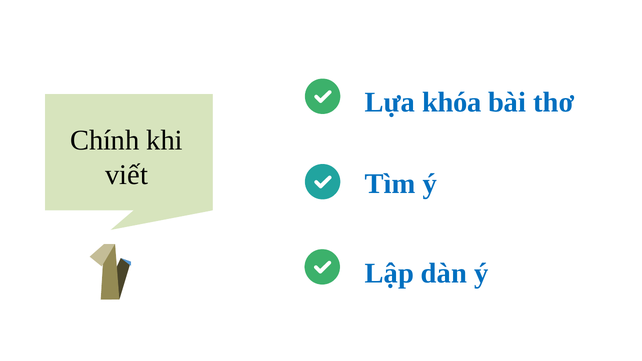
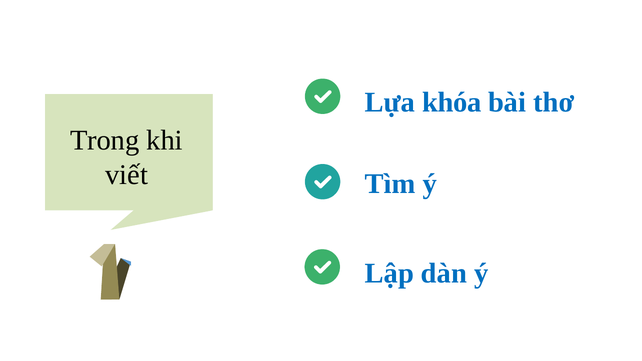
Chính: Chính -> Trong
